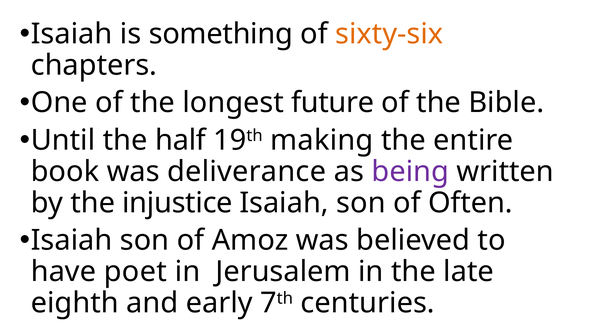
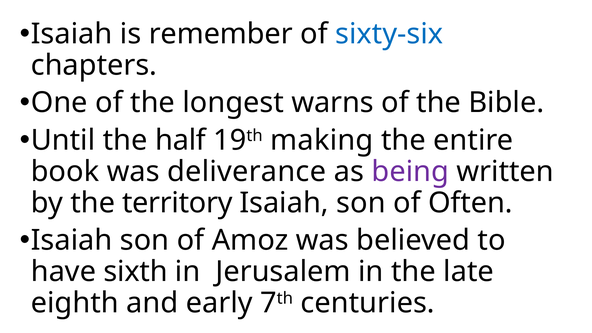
something: something -> remember
sixty-six colour: orange -> blue
future: future -> warns
injustice: injustice -> territory
poet: poet -> sixth
